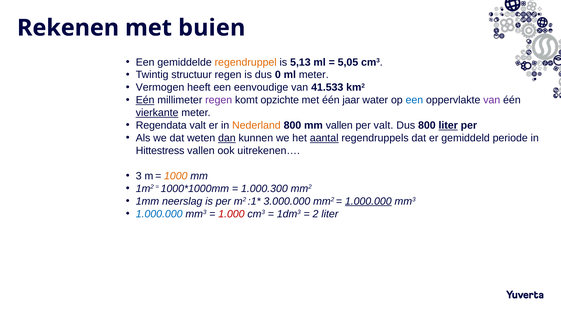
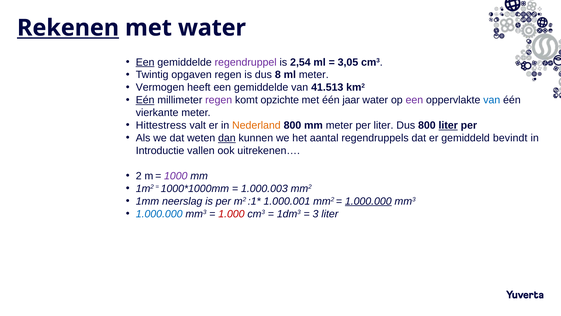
Rekenen underline: none -> present
met buien: buien -> water
Een at (145, 62) underline: none -> present
regendruppel colour: orange -> purple
5,13: 5,13 -> 2,54
5,05: 5,05 -> 3,05
structuur: structuur -> opgaven
0: 0 -> 8
heeft een eenvoudige: eenvoudige -> gemiddelde
41.533: 41.533 -> 41.513
een at (414, 100) colour: blue -> purple
van at (492, 100) colour: purple -> blue
vierkante underline: present -> none
Regendata: Regendata -> Hittestress
mm vallen: vallen -> meter
per valt: valt -> liter
aantal underline: present -> none
periode: periode -> bevindt
Hittestress: Hittestress -> Introductie
3: 3 -> 2
1000 colour: orange -> purple
1.000.300: 1.000.300 -> 1.000.003
3.000.000: 3.000.000 -> 1.000.001
2: 2 -> 3
